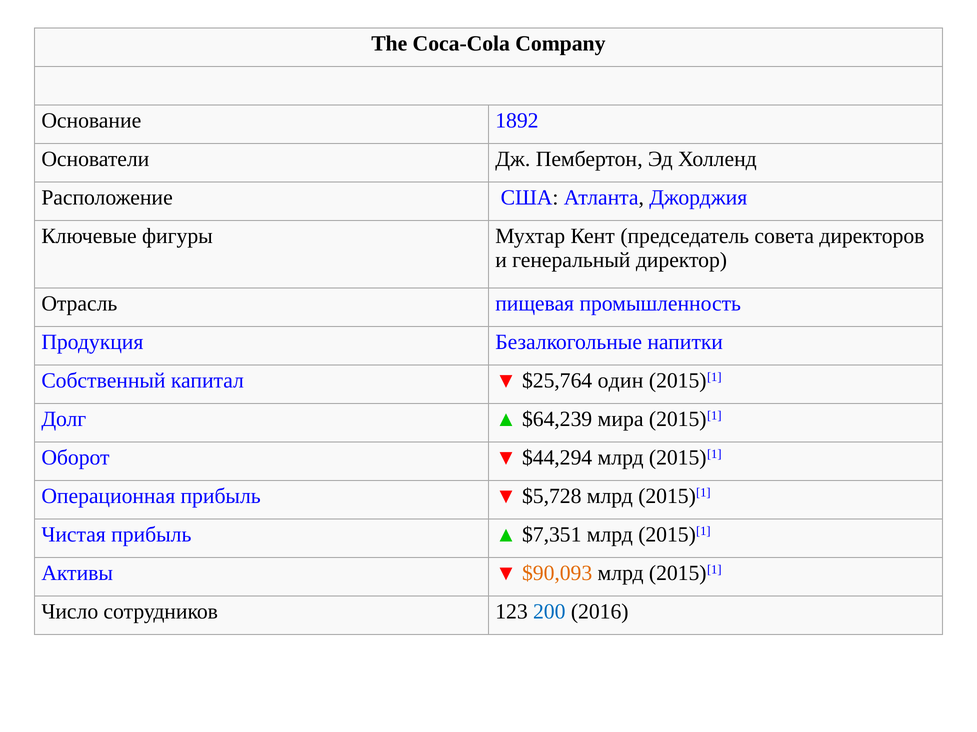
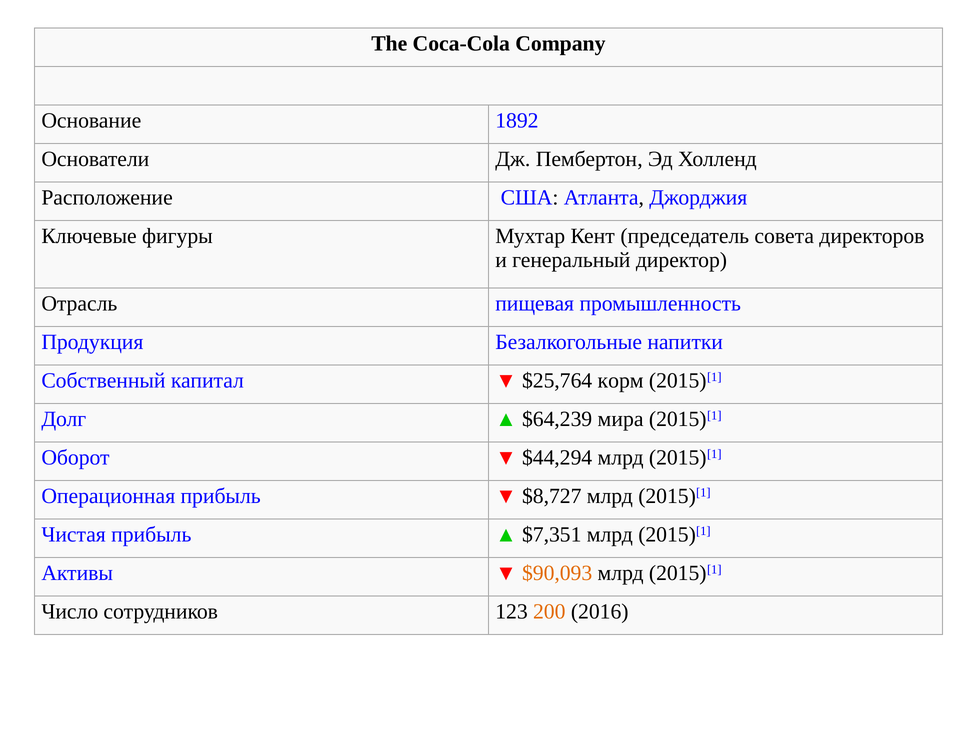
один: один -> корм
$5,728: $5,728 -> $8,727
200 colour: blue -> orange
